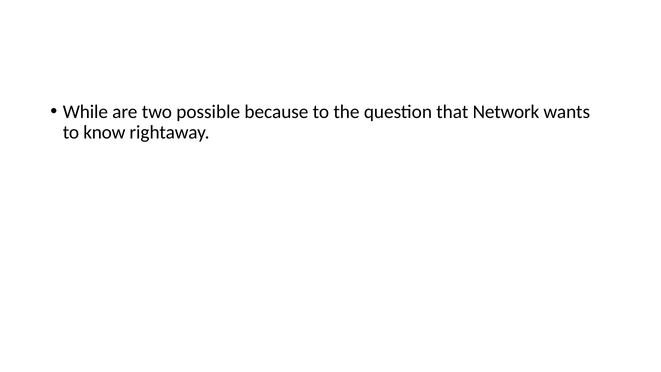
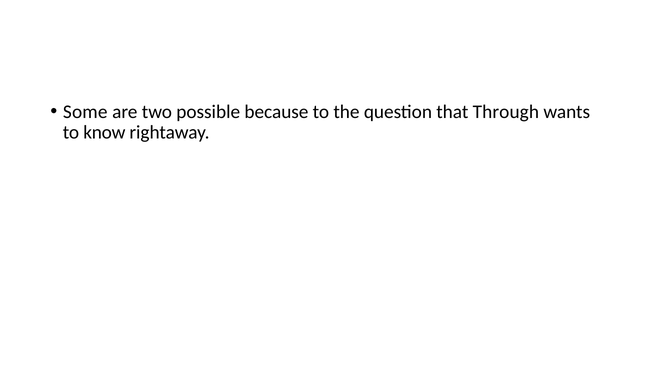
While: While -> Some
Network: Network -> Through
